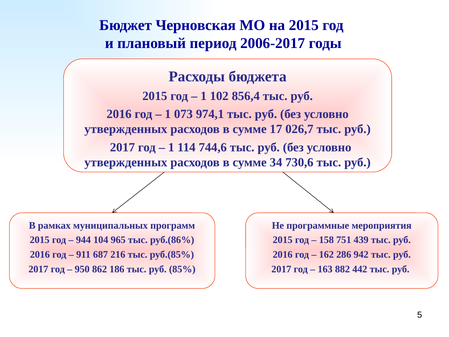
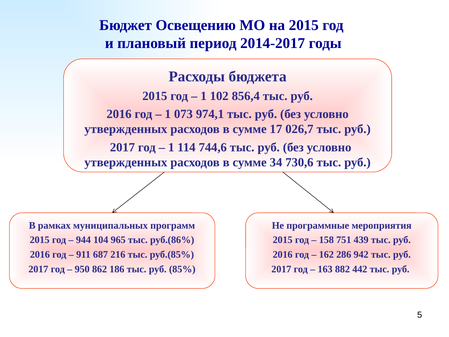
Черновская: Черновская -> Освещению
2006-2017: 2006-2017 -> 2014-2017
